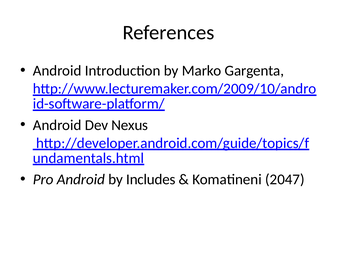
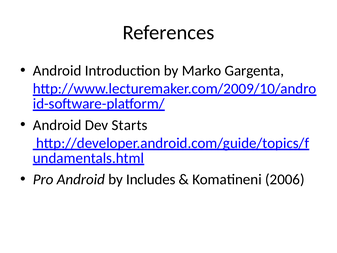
Nexus: Nexus -> Starts
2047: 2047 -> 2006
